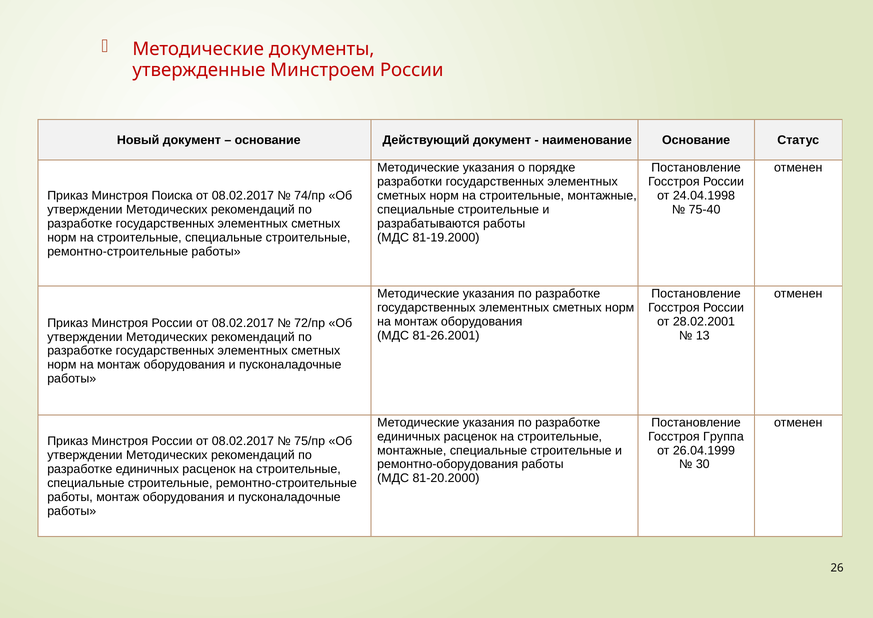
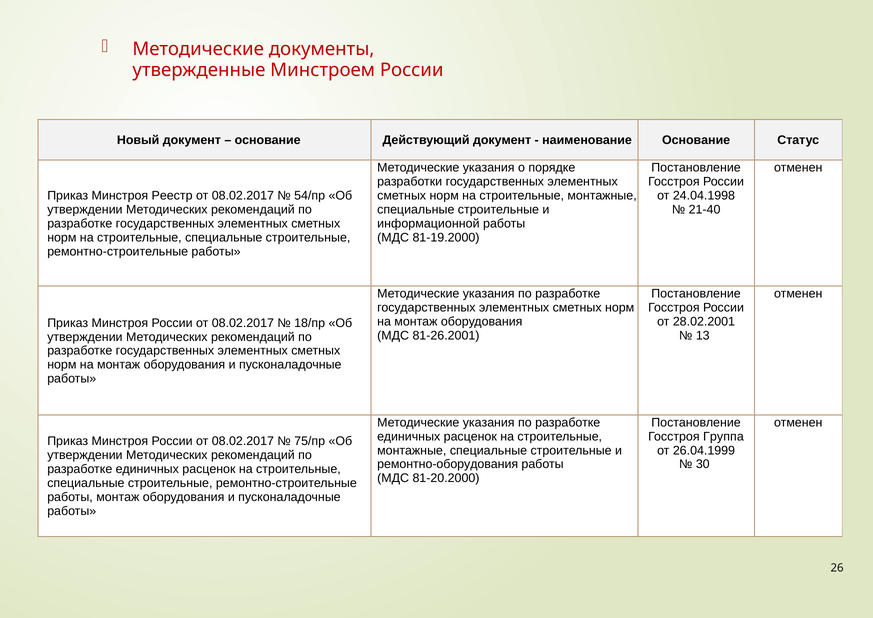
Поиска: Поиска -> Реестр
74/пр: 74/пр -> 54/пр
75-40: 75-40 -> 21-40
разрабатываются: разрабатываются -> информационной
72/пр: 72/пр -> 18/пр
